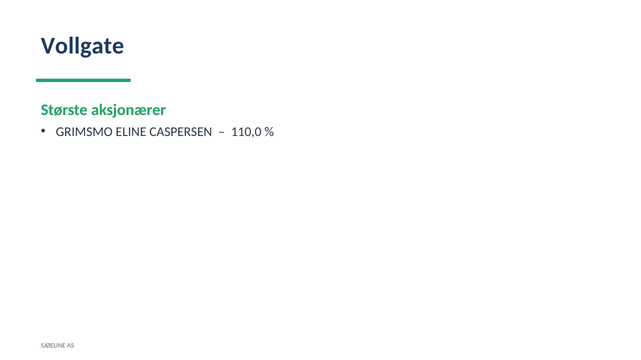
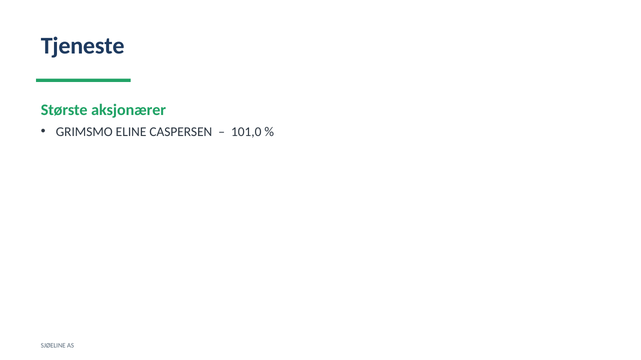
Vollgate: Vollgate -> Tjeneste
110,0: 110,0 -> 101,0
